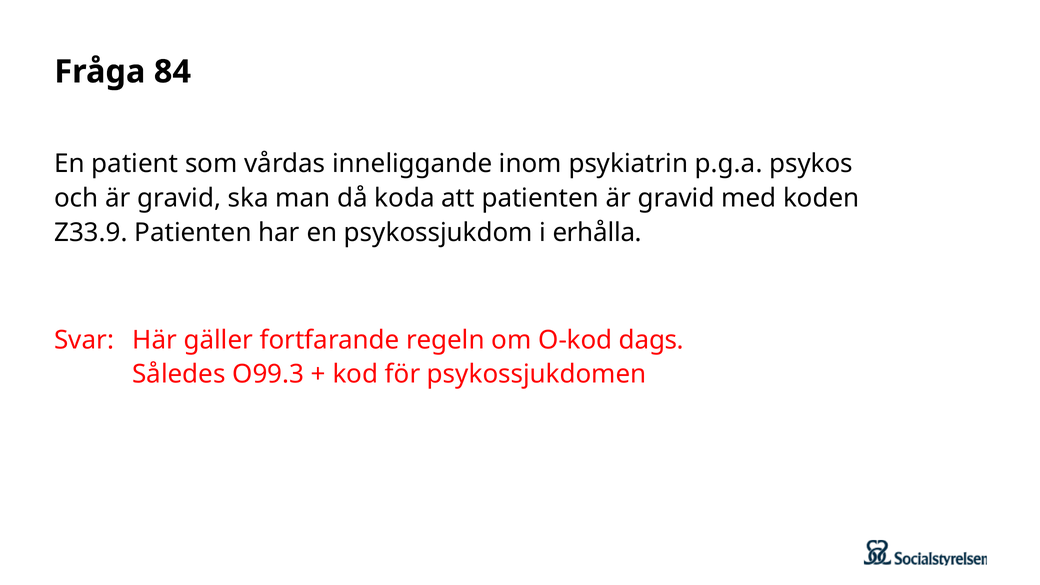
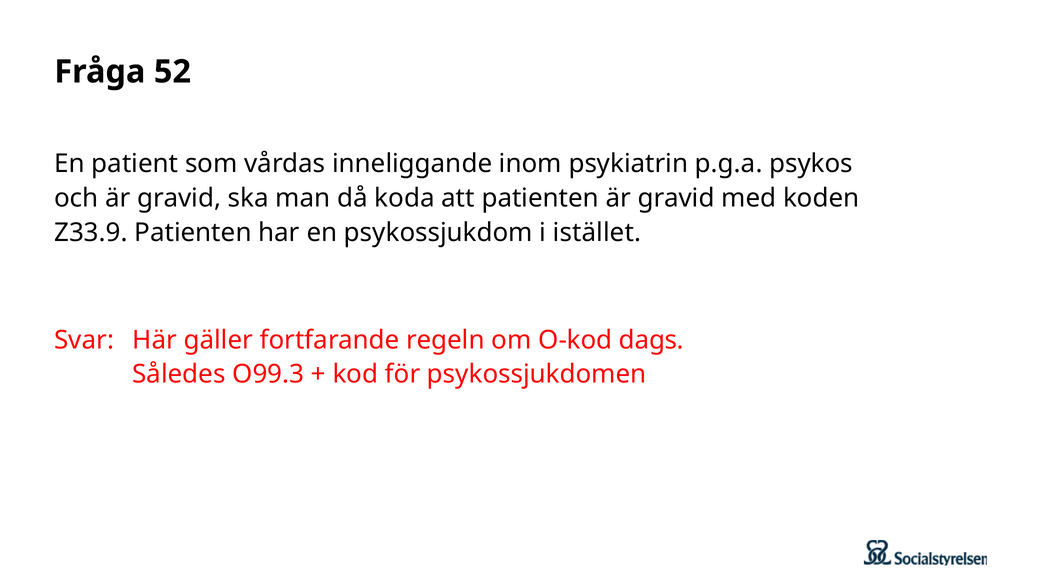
84: 84 -> 52
erhålla: erhålla -> istället
